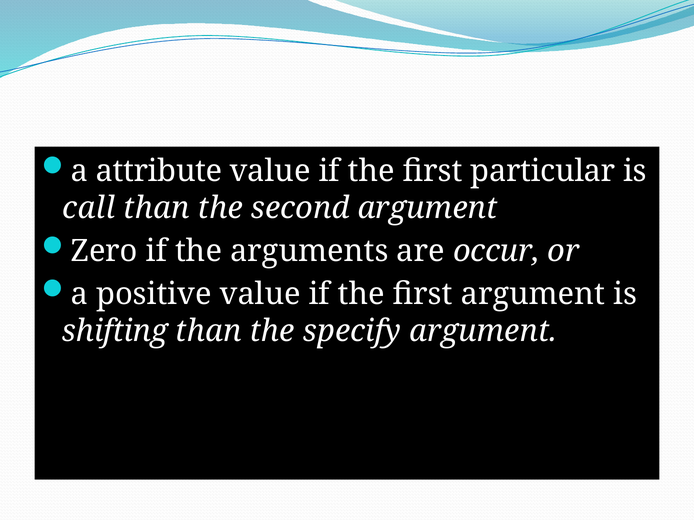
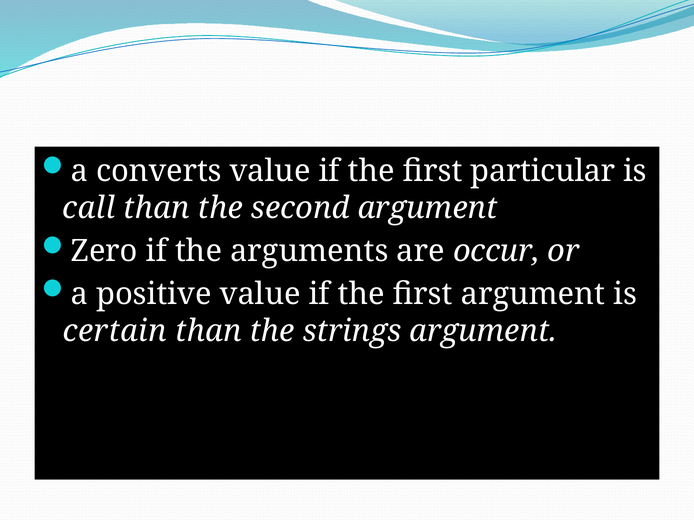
attribute: attribute -> converts
shifting: shifting -> certain
specify: specify -> strings
